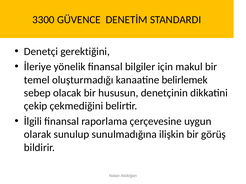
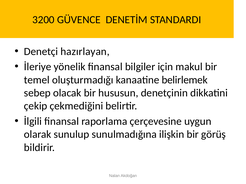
3300: 3300 -> 3200
gerektiğini: gerektiğini -> hazırlayan
